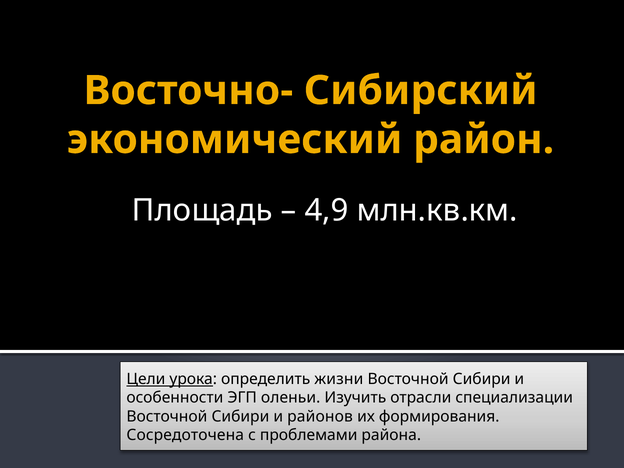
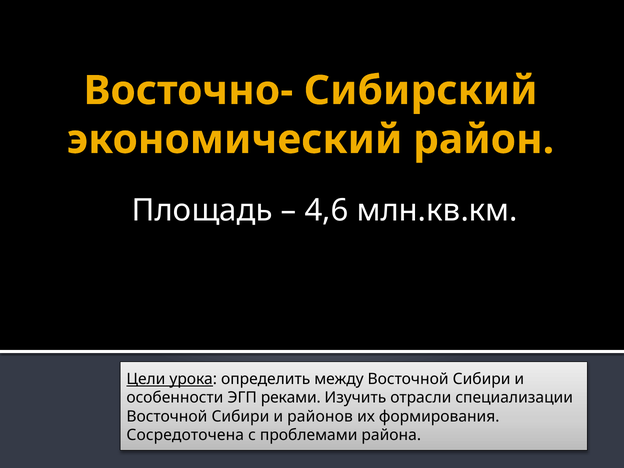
4,9: 4,9 -> 4,6
жизни: жизни -> между
оленьи: оленьи -> реками
